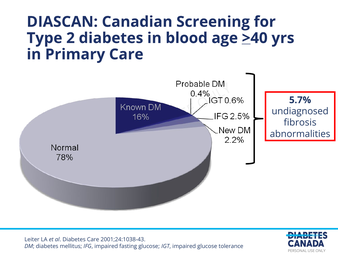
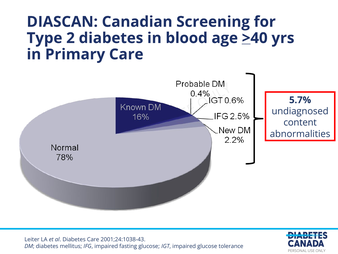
fibrosis: fibrosis -> content
